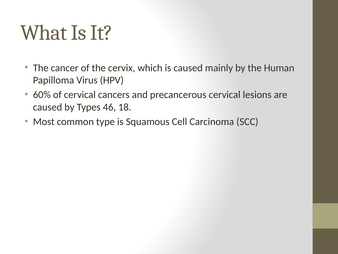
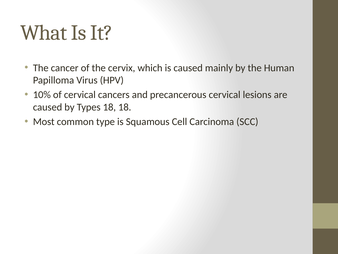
60%: 60% -> 10%
Types 46: 46 -> 18
